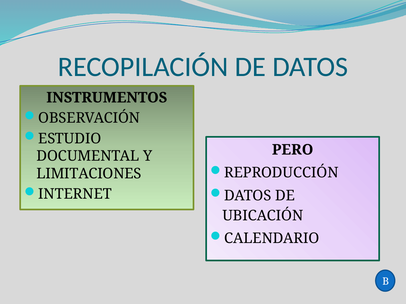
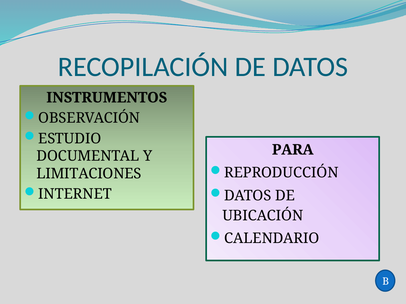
PERO: PERO -> PARA
